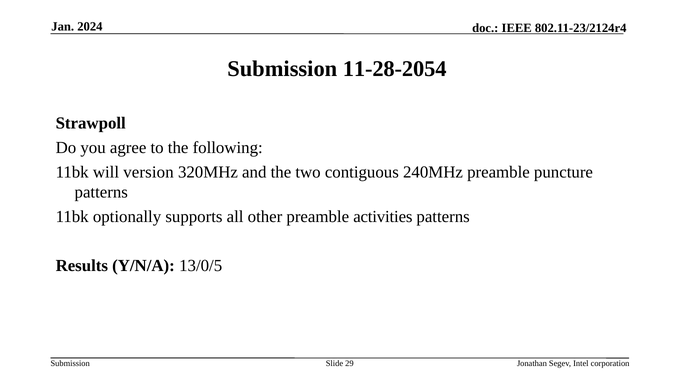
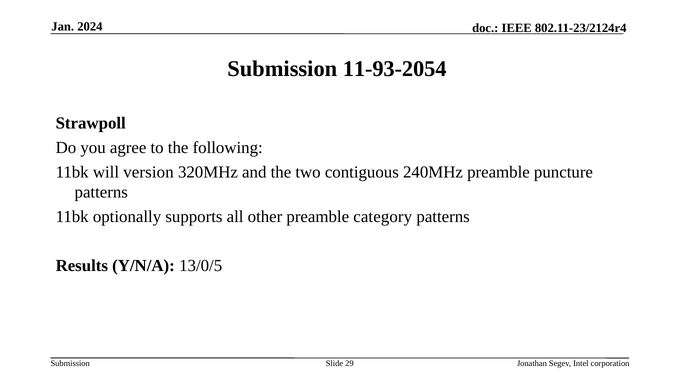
11-28-2054: 11-28-2054 -> 11-93-2054
activities: activities -> category
